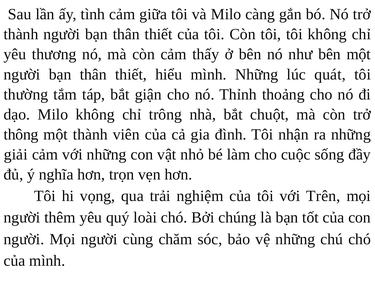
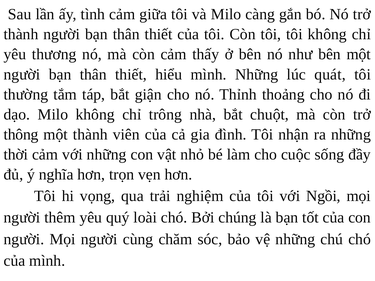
giải: giải -> thời
Trên: Trên -> Ngồi
